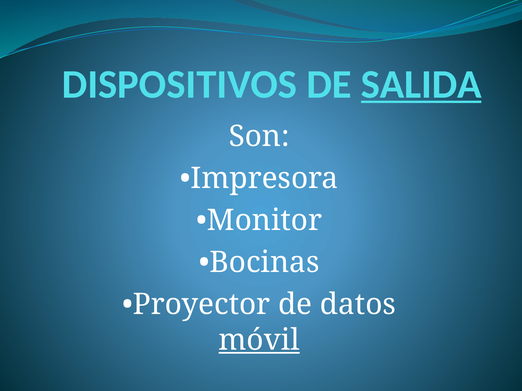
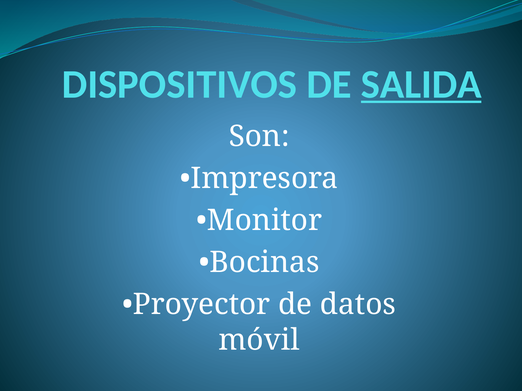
móvil underline: present -> none
